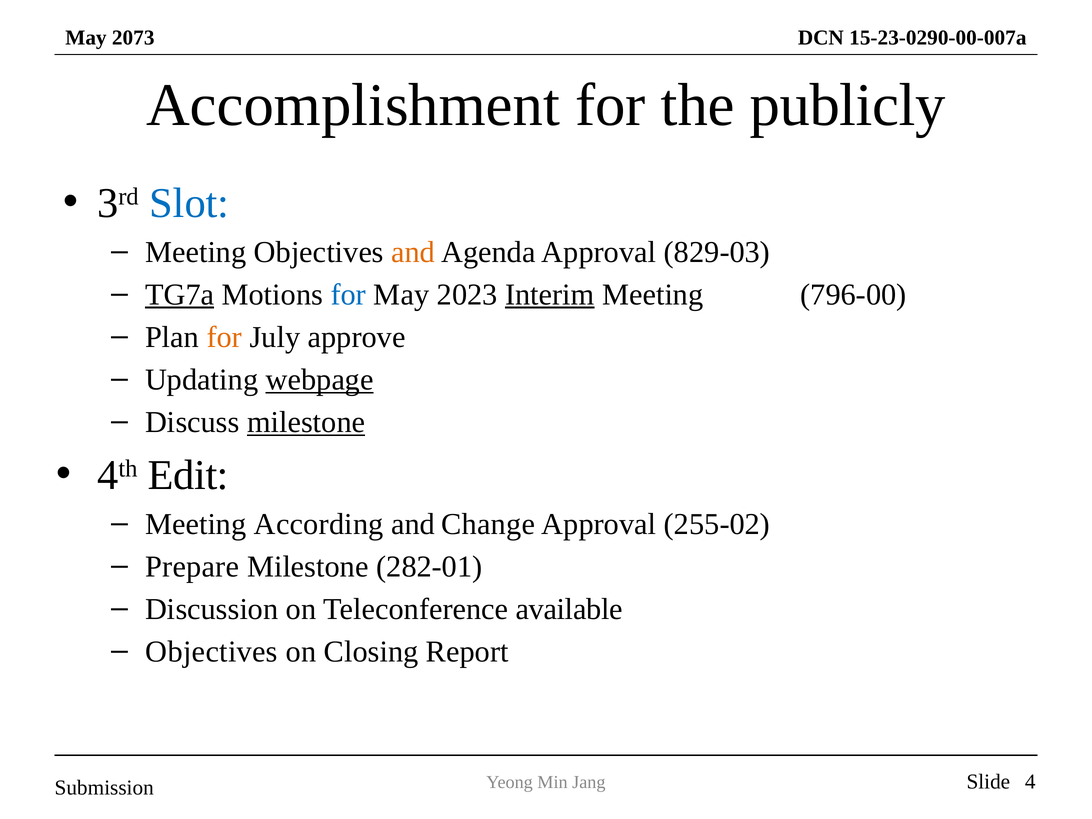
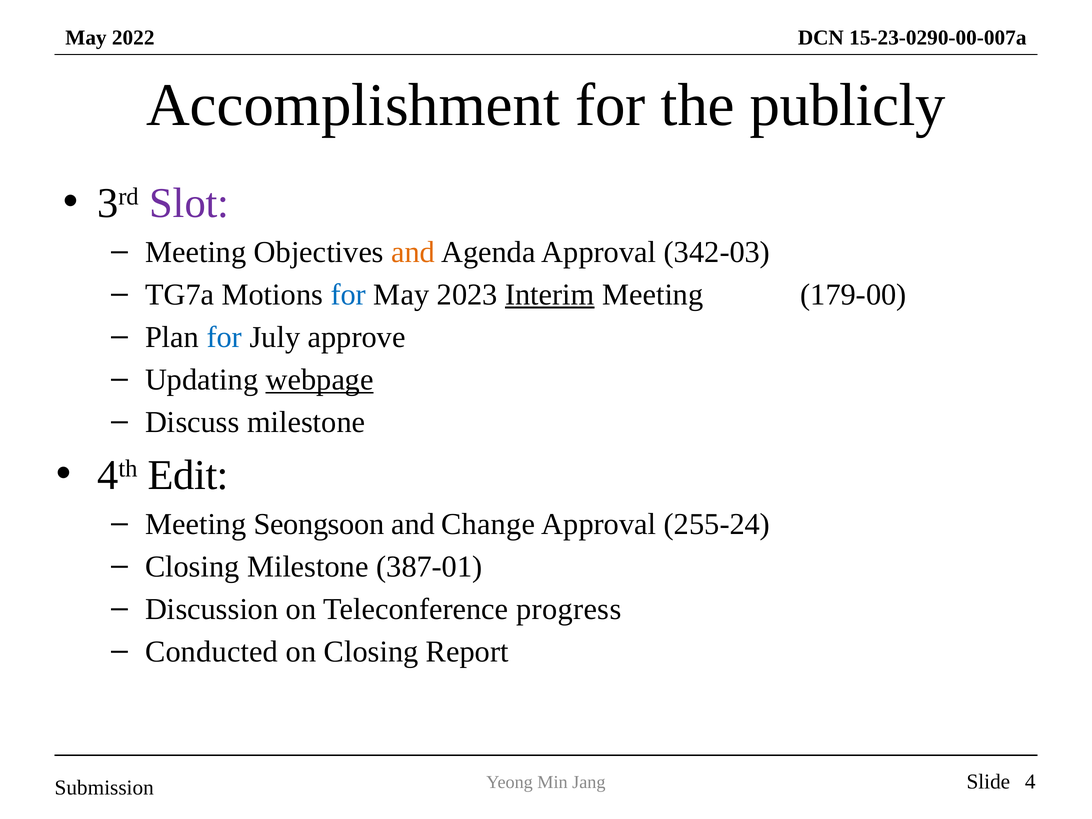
2073: 2073 -> 2022
Slot colour: blue -> purple
829-03: 829-03 -> 342-03
TG7a underline: present -> none
796-00: 796-00 -> 179-00
for at (224, 337) colour: orange -> blue
milestone at (306, 422) underline: present -> none
According: According -> Seongsoon
255-02: 255-02 -> 255-24
Prepare at (192, 567): Prepare -> Closing
282-01: 282-01 -> 387-01
available: available -> progress
Objectives at (212, 652): Objectives -> Conducted
